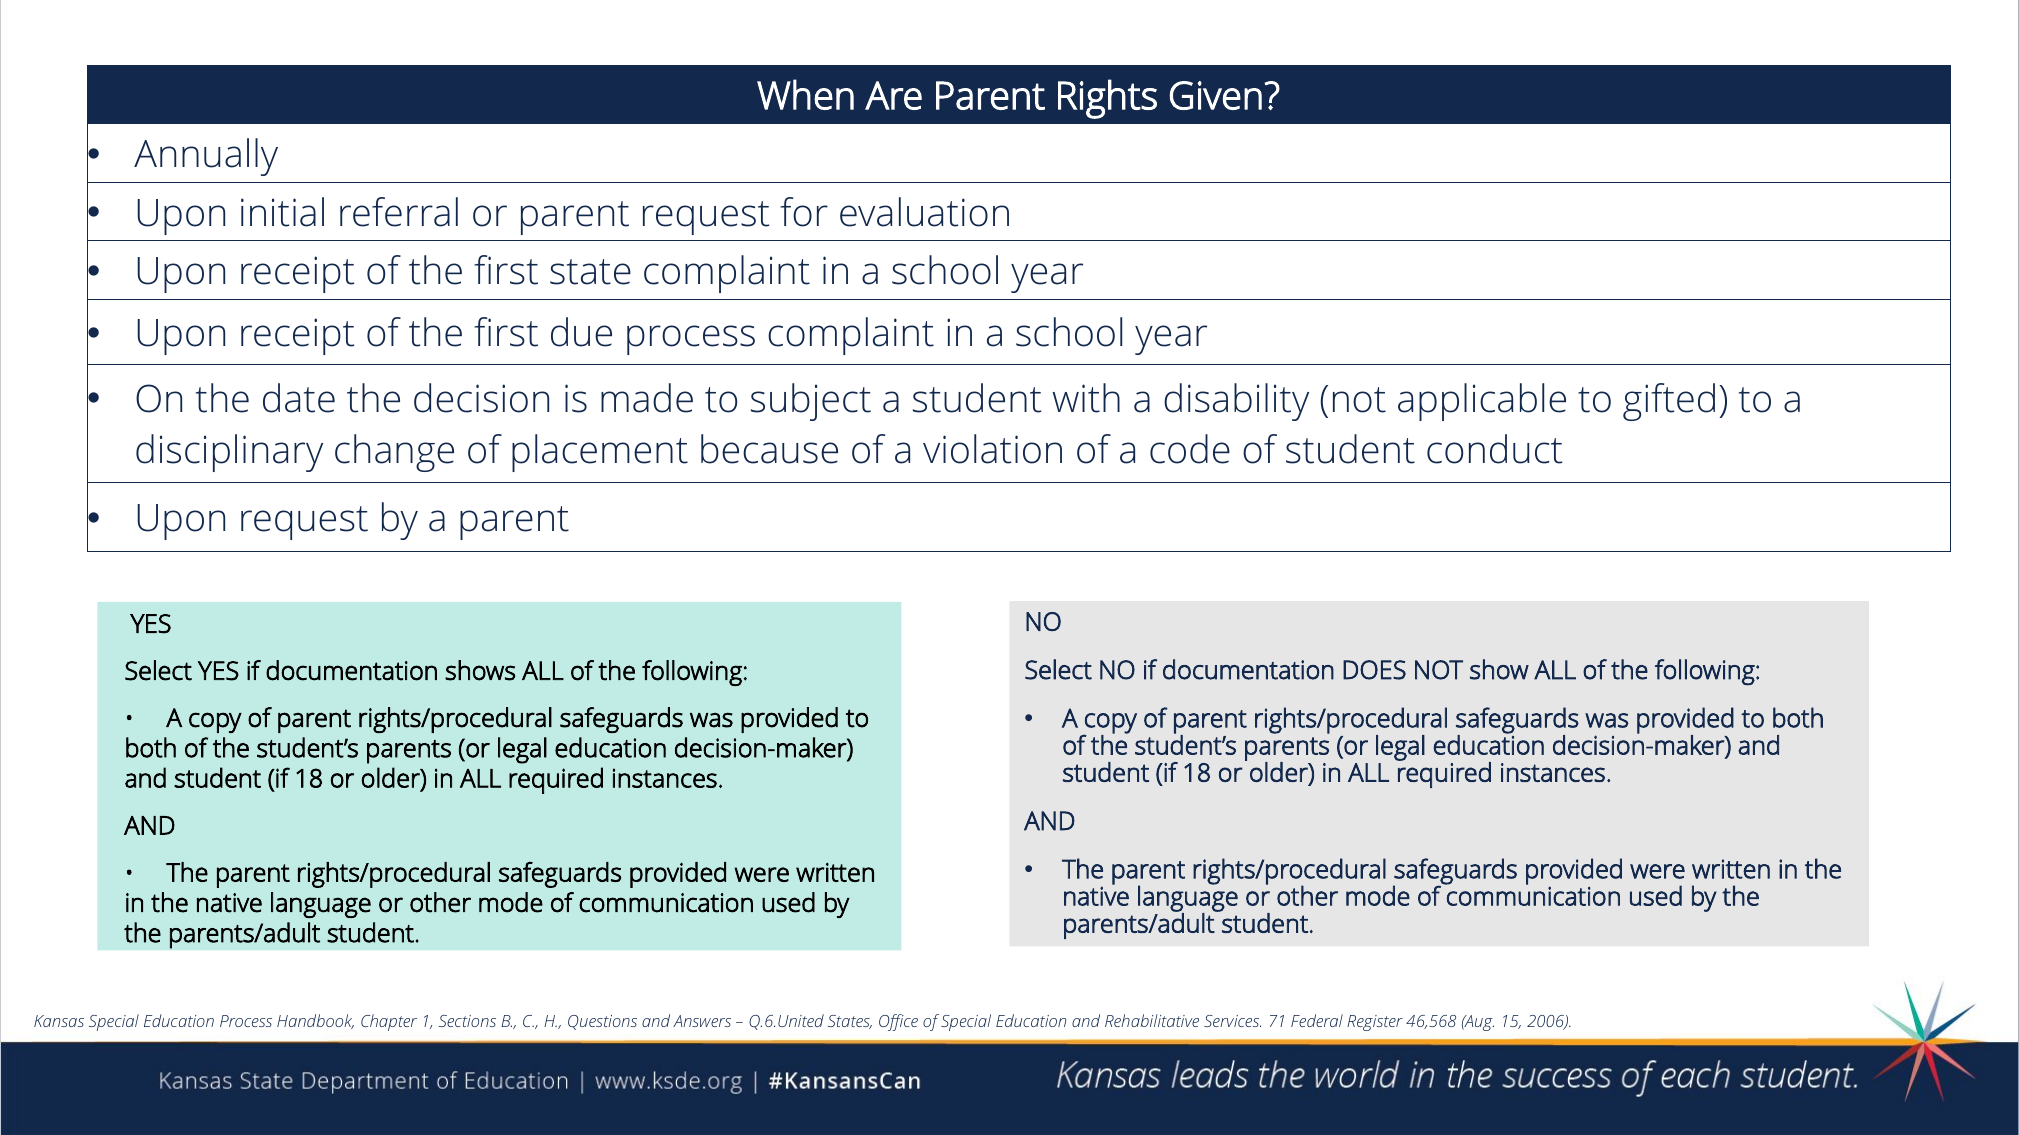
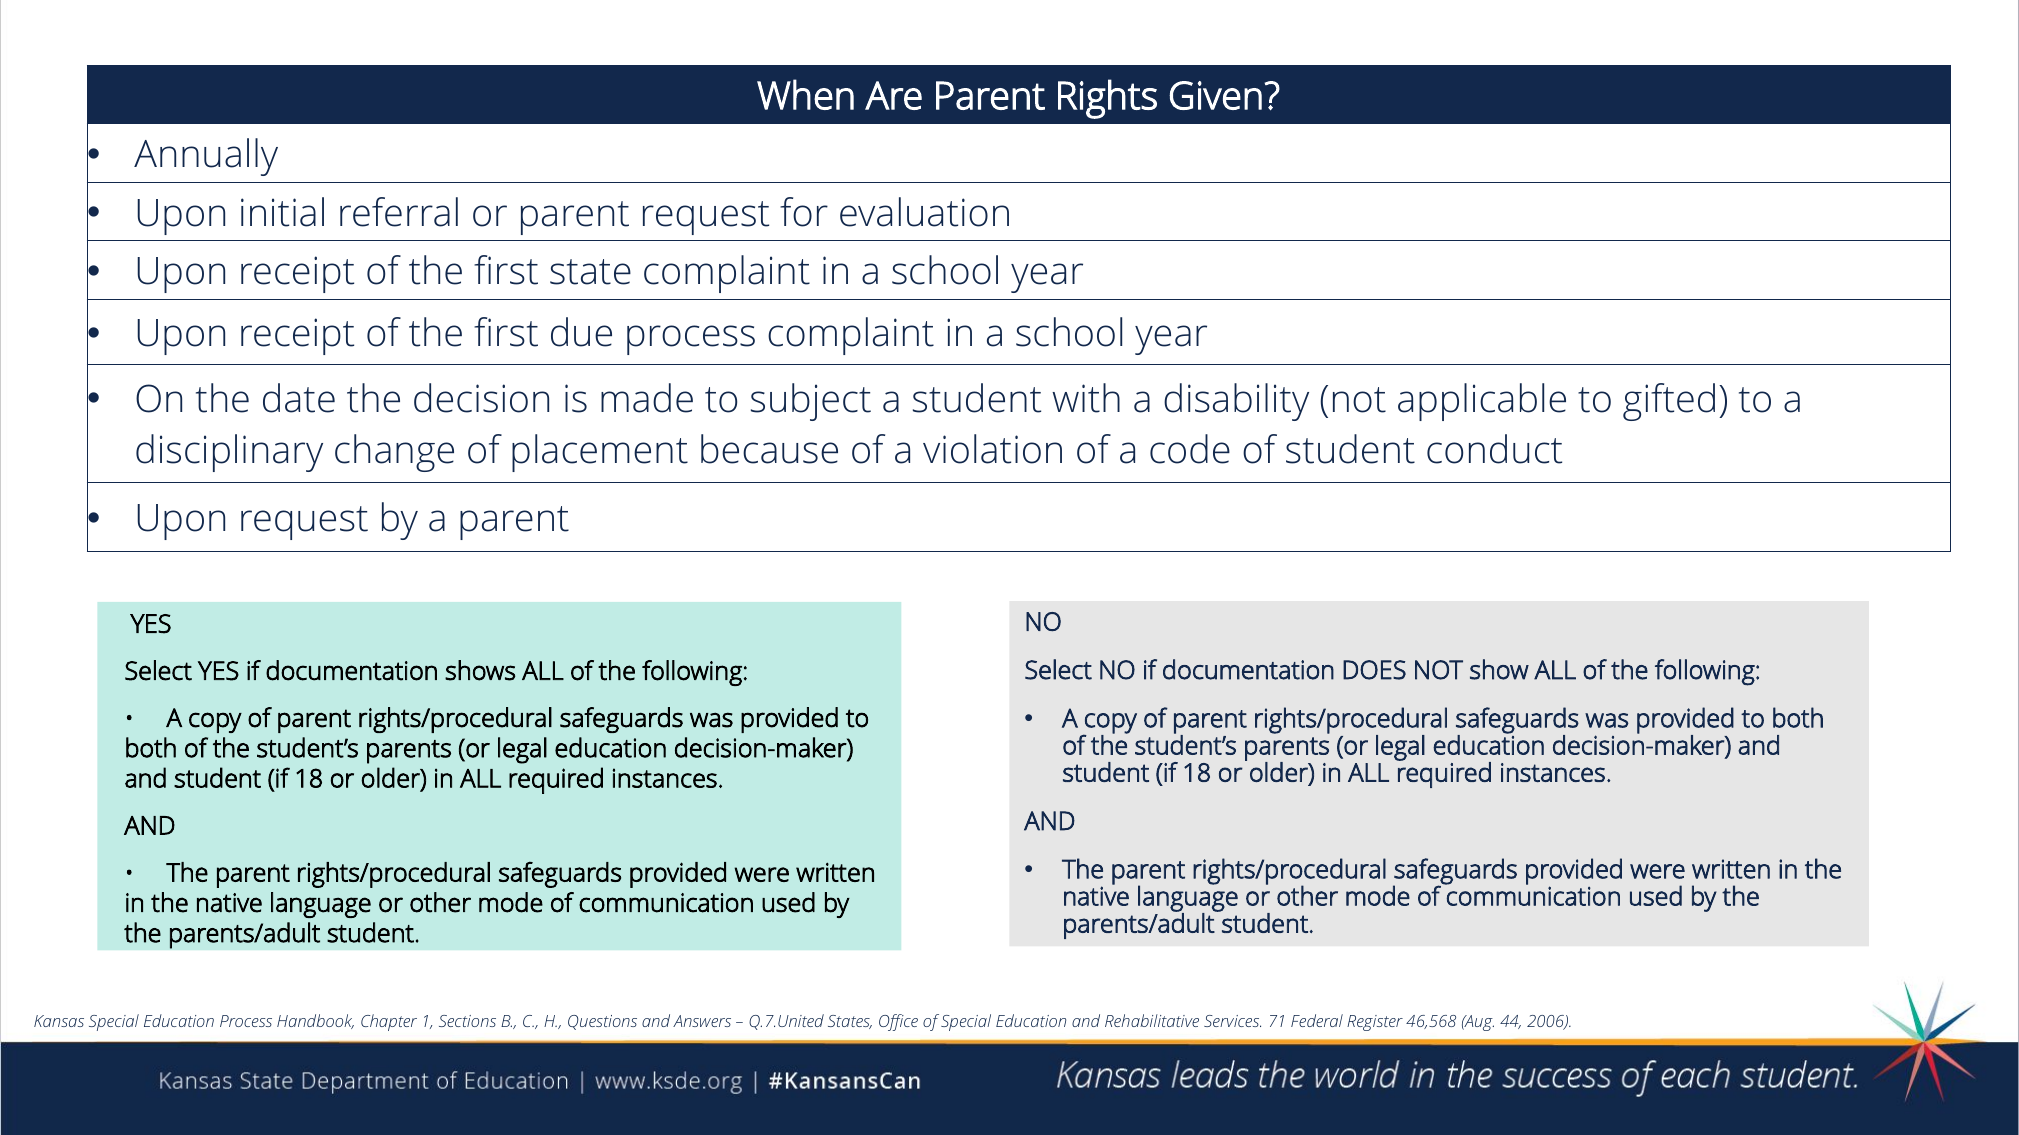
Q.6.United: Q.6.United -> Q.7.United
15: 15 -> 44
